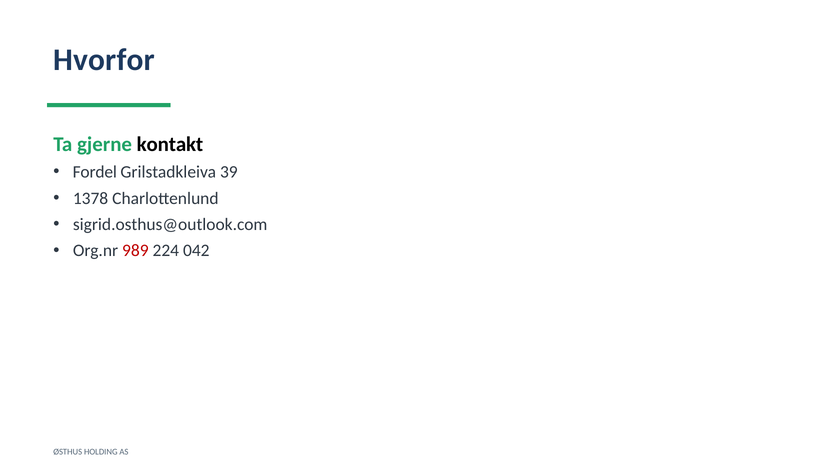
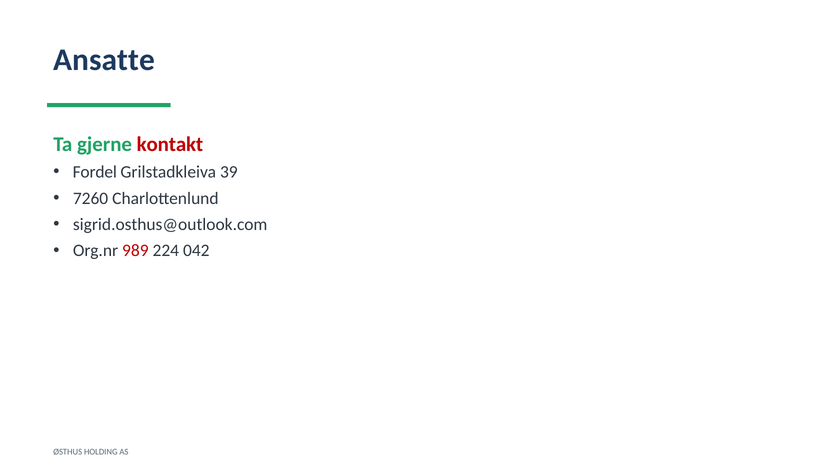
Hvorfor: Hvorfor -> Ansatte
kontakt colour: black -> red
1378: 1378 -> 7260
